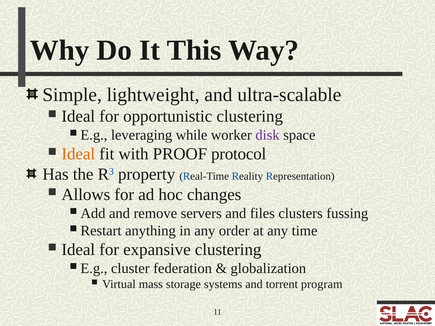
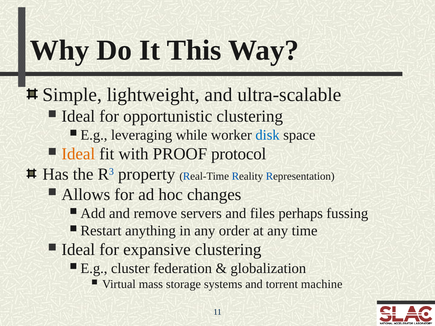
disk colour: purple -> blue
clusters: clusters -> perhaps
program: program -> machine
